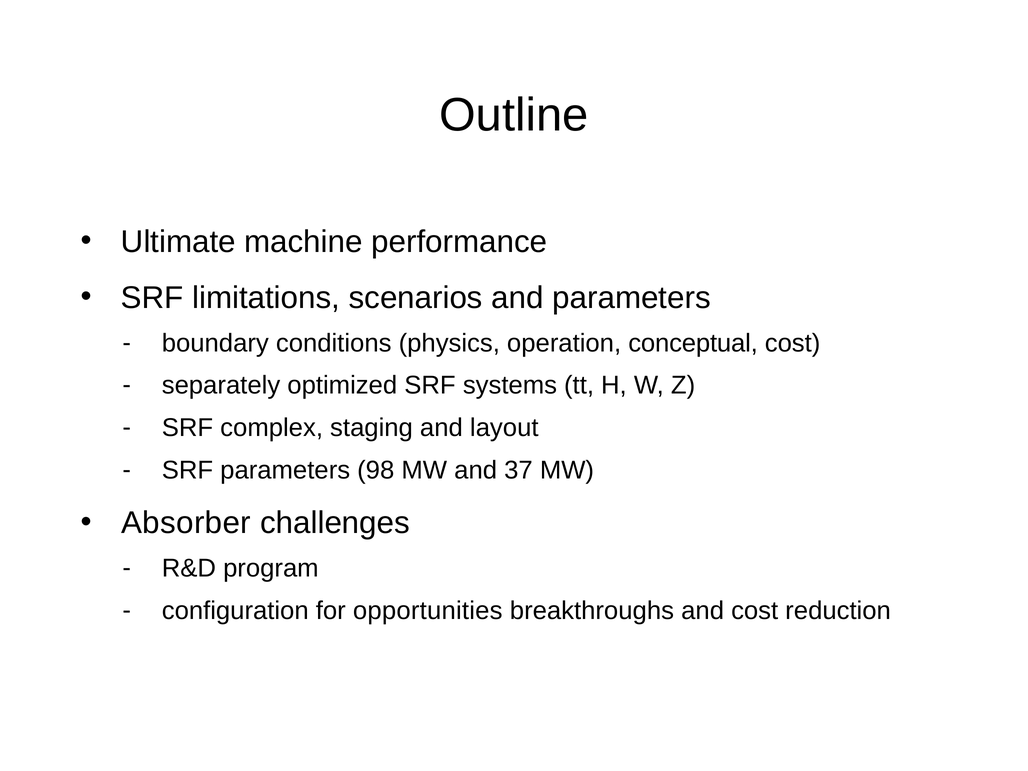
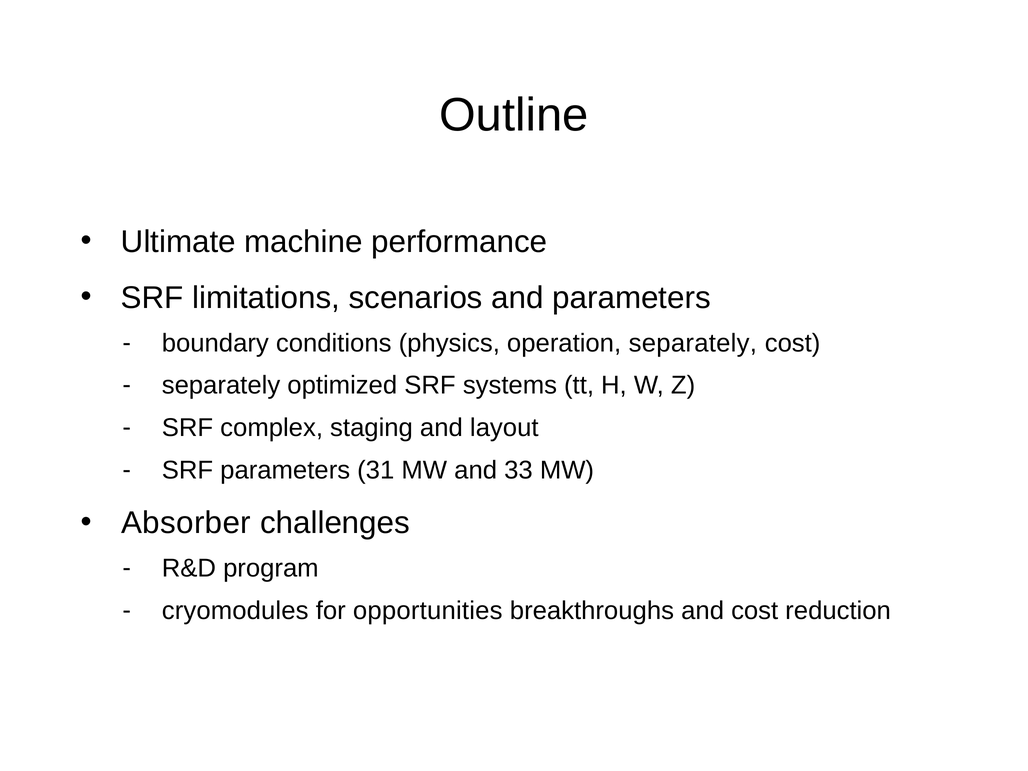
operation conceptual: conceptual -> separately
98: 98 -> 31
37: 37 -> 33
configuration: configuration -> cryomodules
